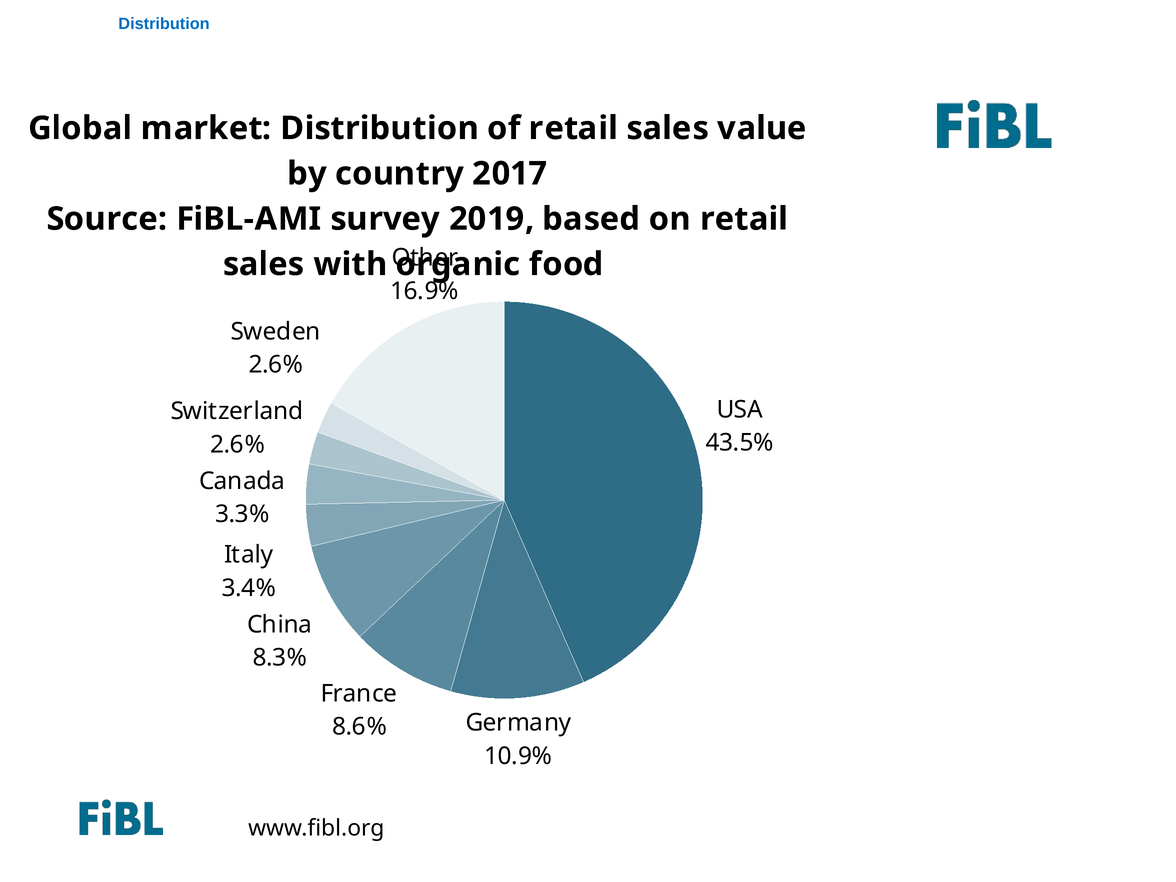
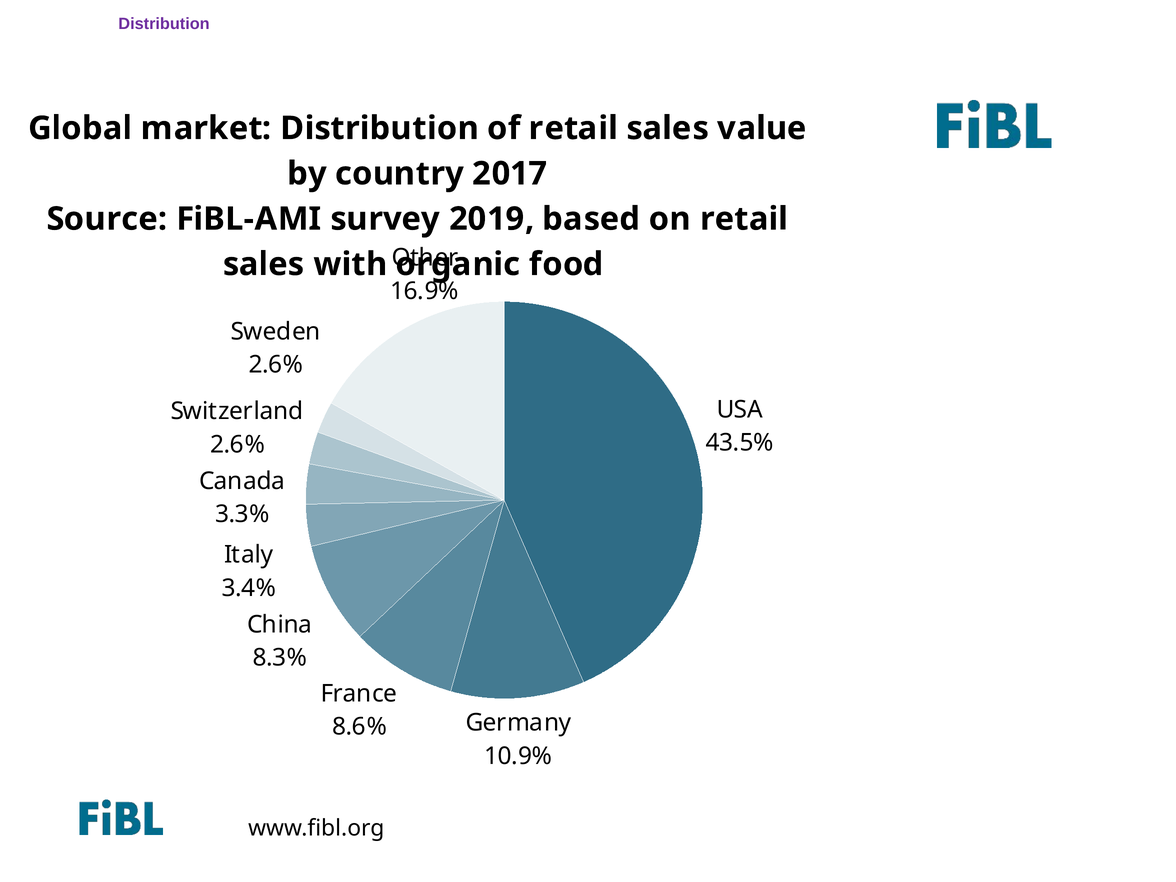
Distribution at (164, 24) colour: blue -> purple
